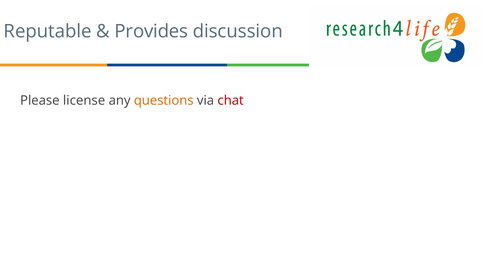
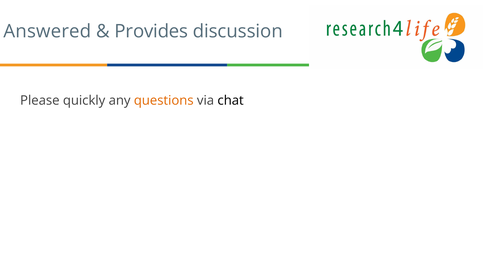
Reputable: Reputable -> Answered
license: license -> quickly
chat colour: red -> black
